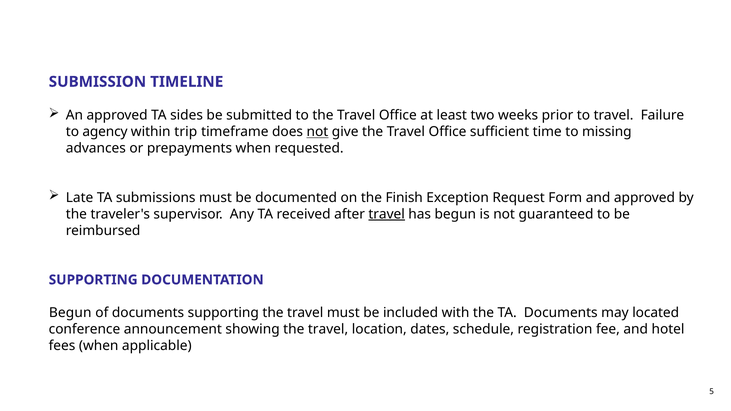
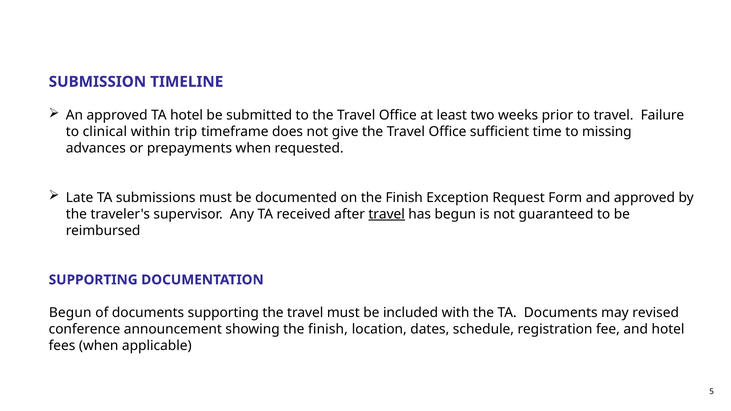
TA sides: sides -> hotel
agency: agency -> clinical
not at (317, 132) underline: present -> none
located: located -> revised
showing the travel: travel -> finish
